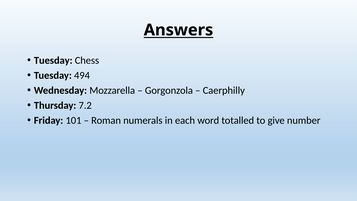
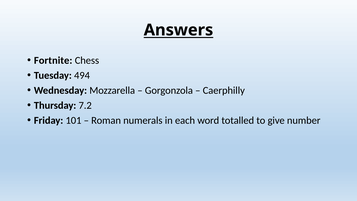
Tuesday at (53, 60): Tuesday -> Fortnite
